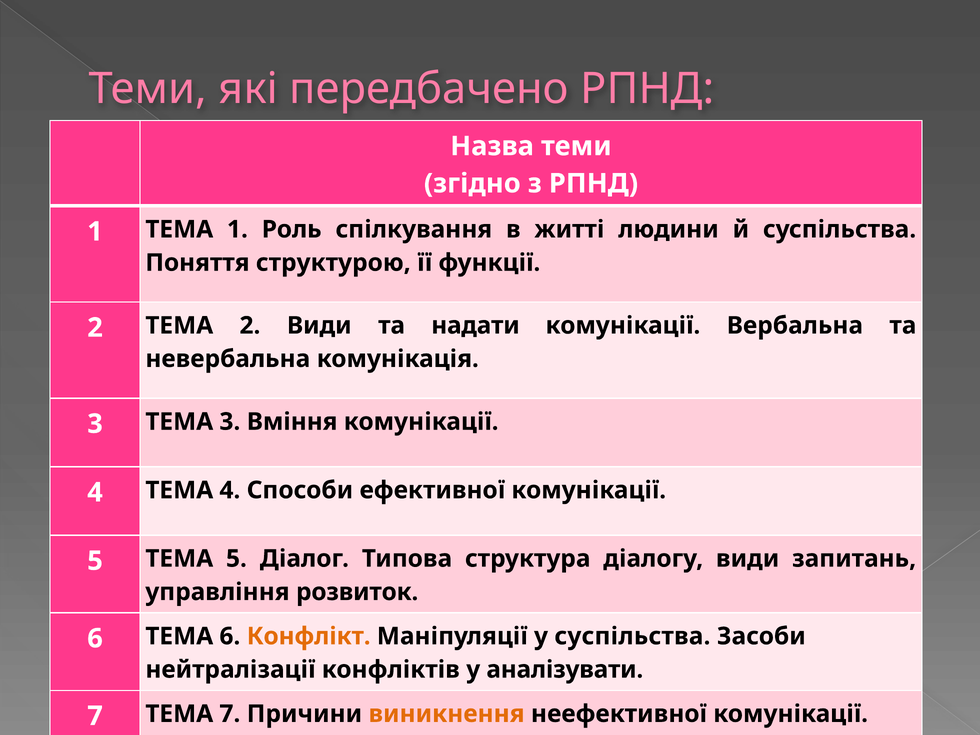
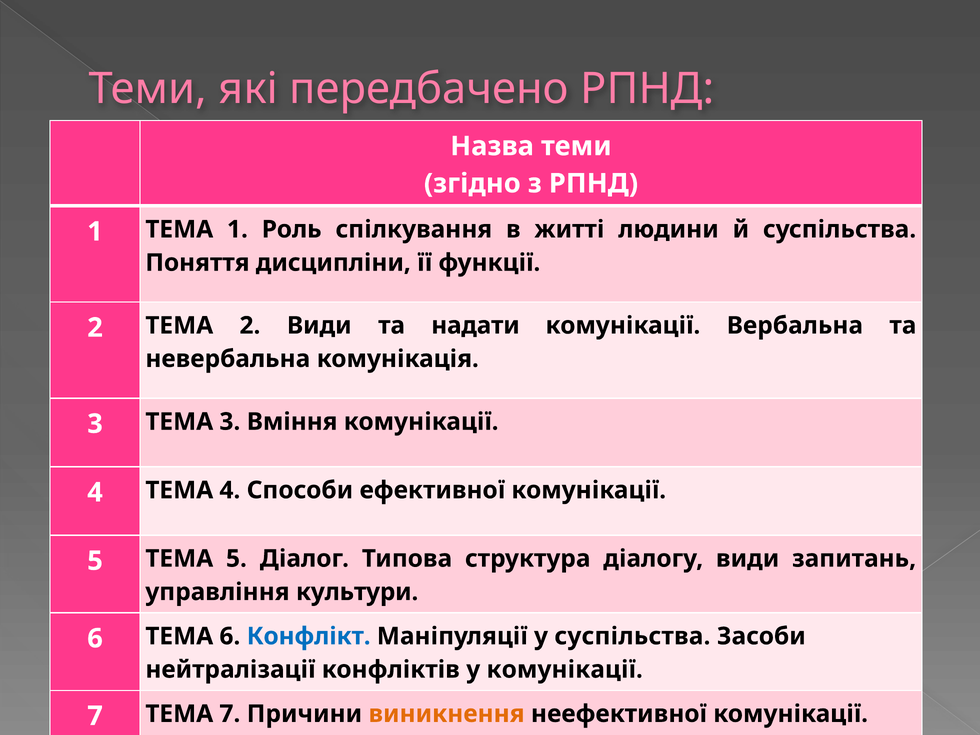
структурою: структурою -> дисципліни
розвиток: розвиток -> культури
Конфлікт colour: orange -> blue
у аналізувати: аналізувати -> комунікації
